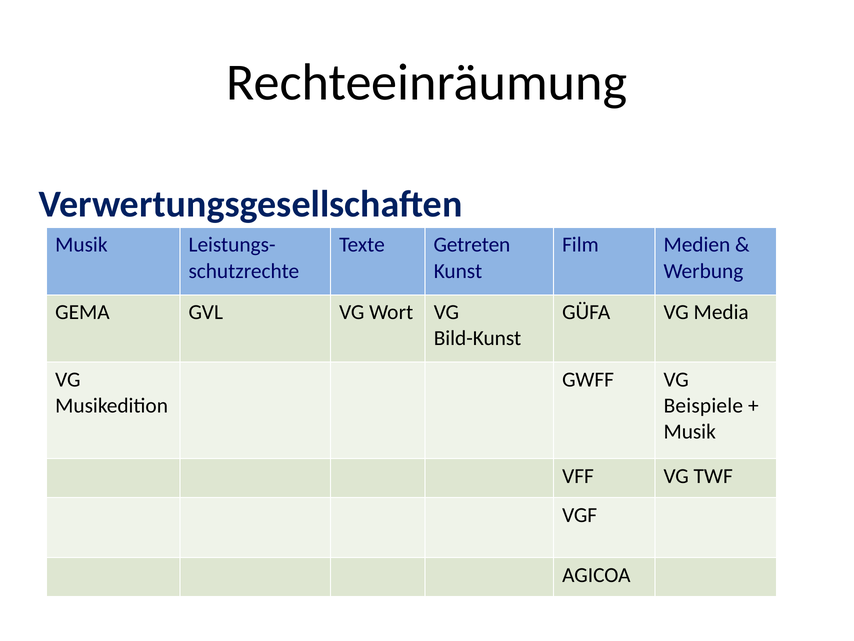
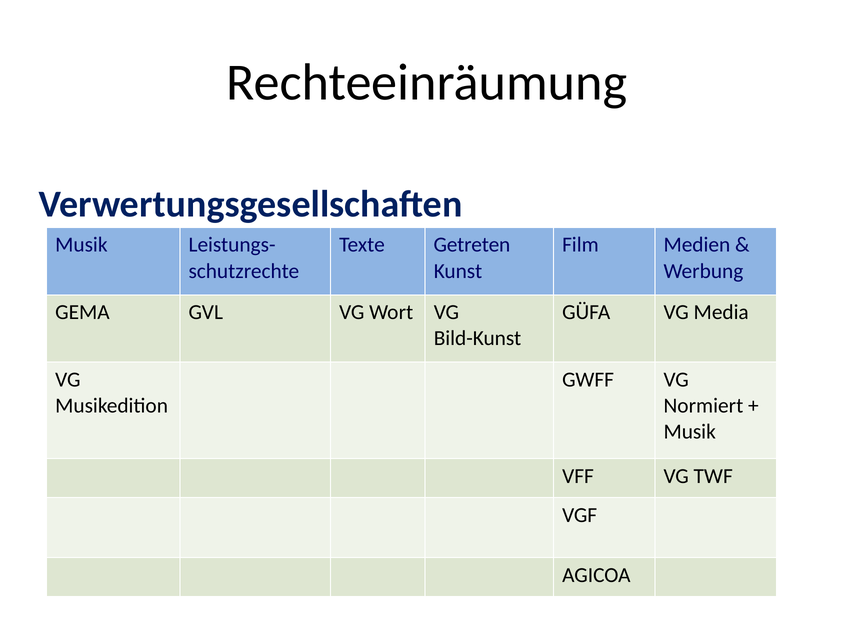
Beispiele: Beispiele -> Normiert
